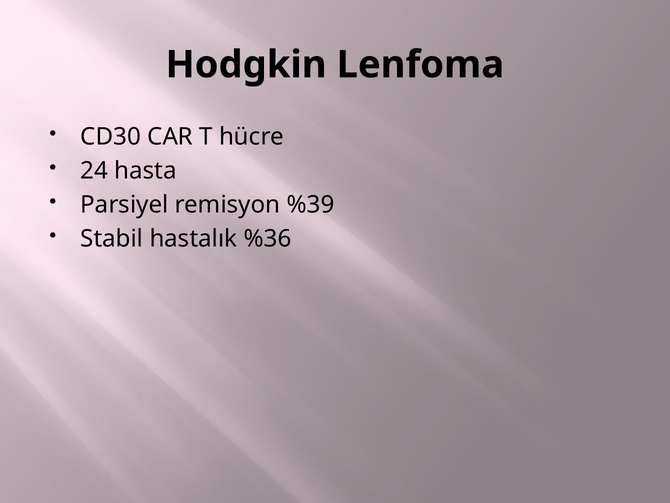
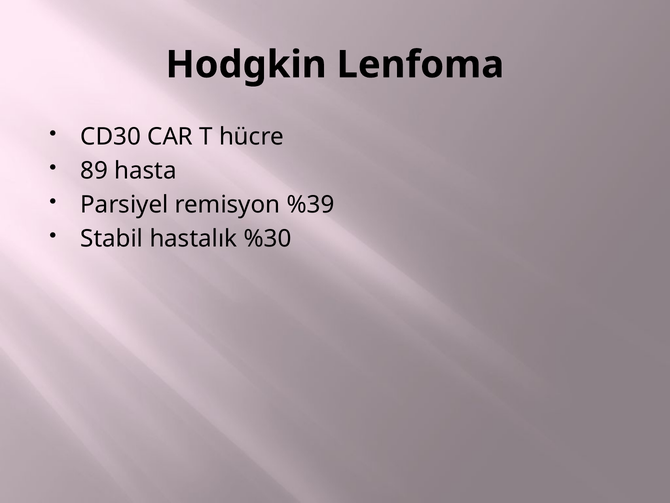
24: 24 -> 89
%36: %36 -> %30
